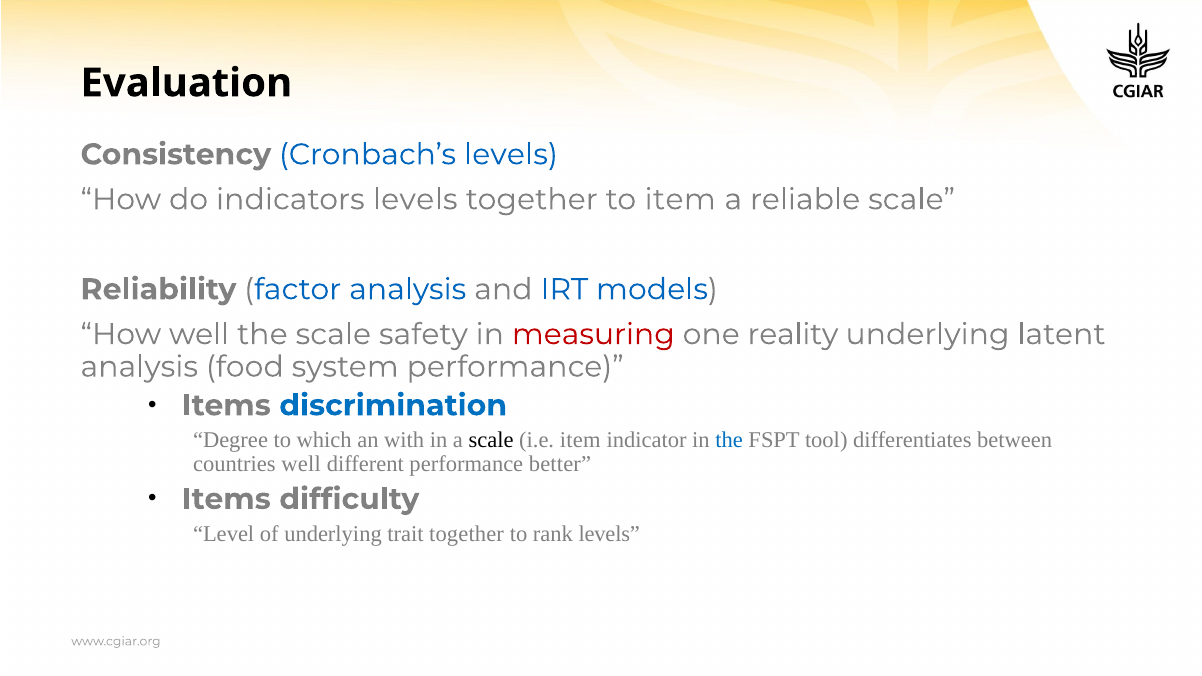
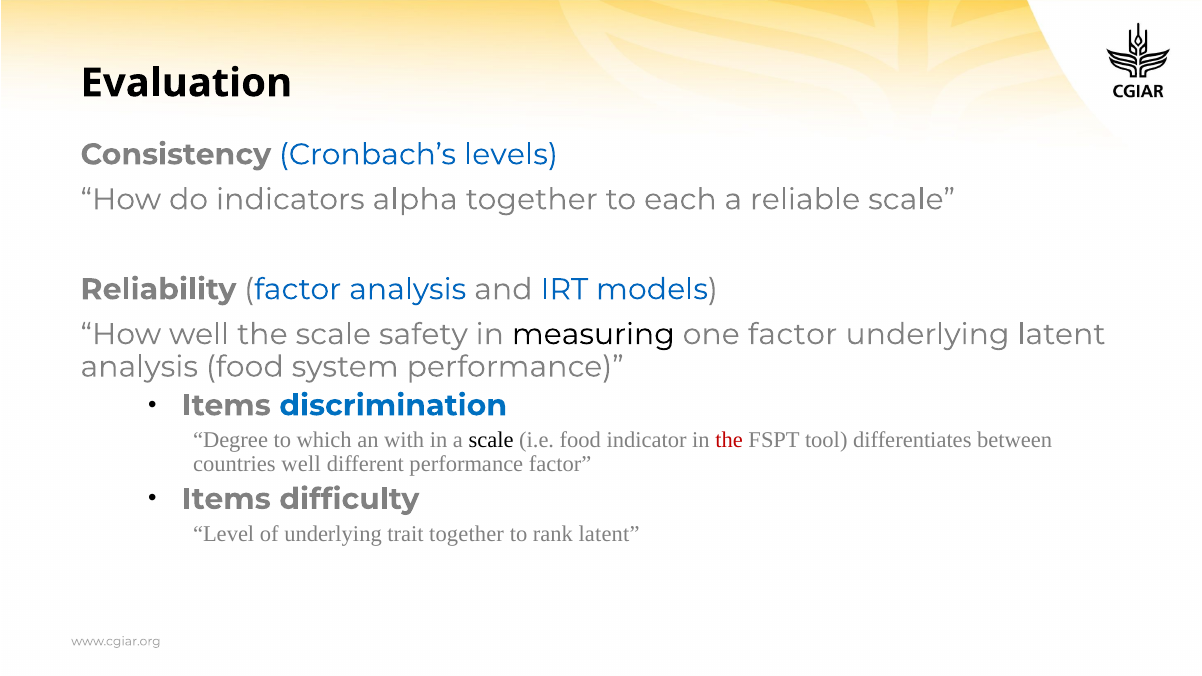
indicators levels: levels -> alpha
to item: item -> each
measuring colour: red -> black
one reality: reality -> factor
i.e item: item -> food
the at (729, 440) colour: blue -> red
performance better: better -> factor
rank levels: levels -> latent
